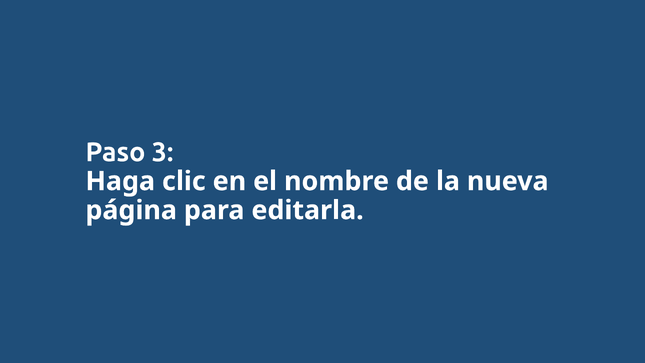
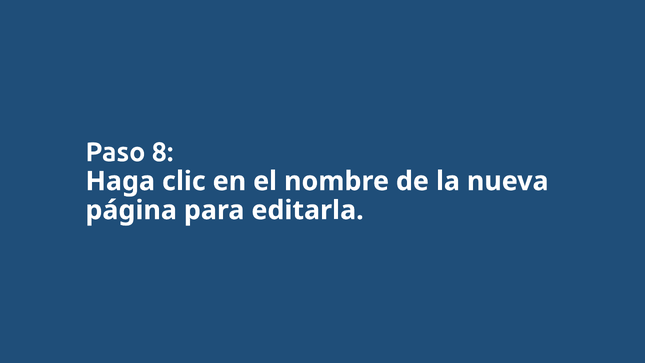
3: 3 -> 8
